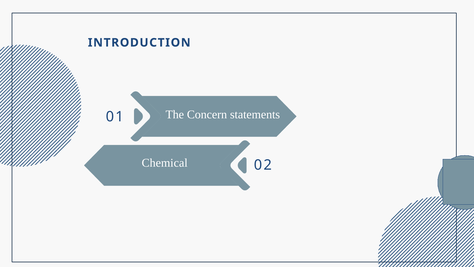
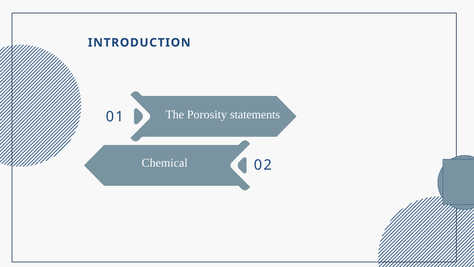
Concern: Concern -> Porosity
